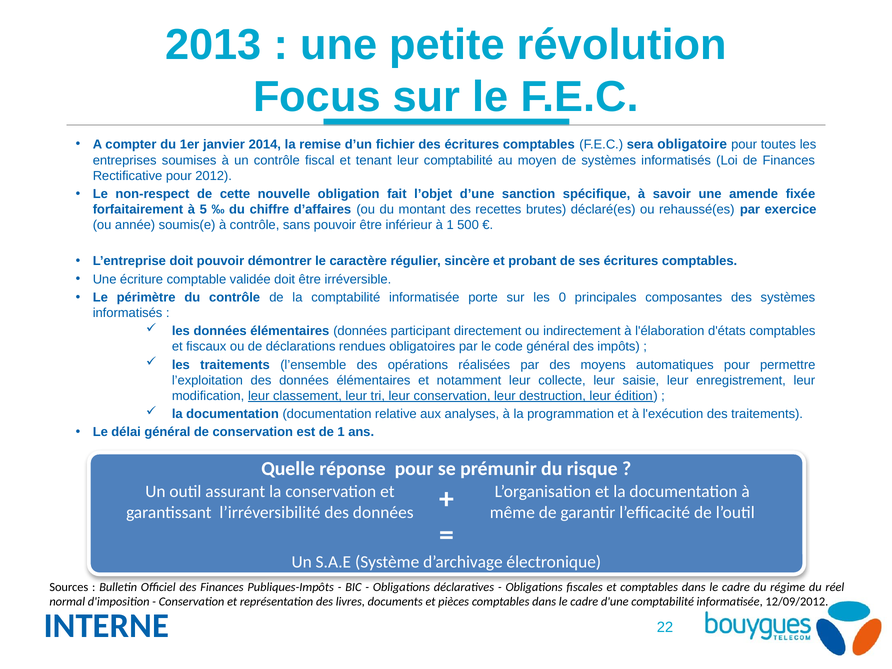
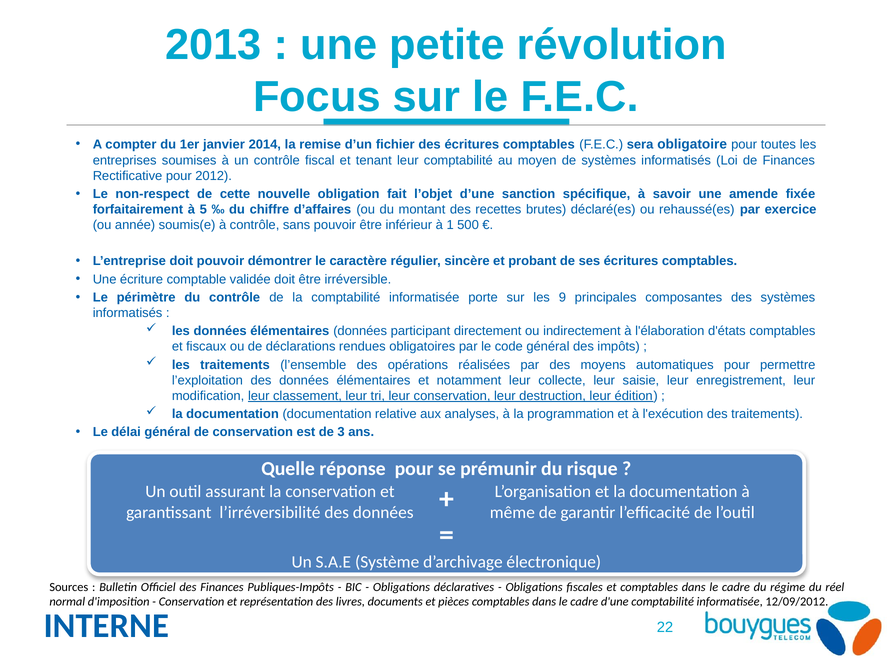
0: 0 -> 9
de 1: 1 -> 3
